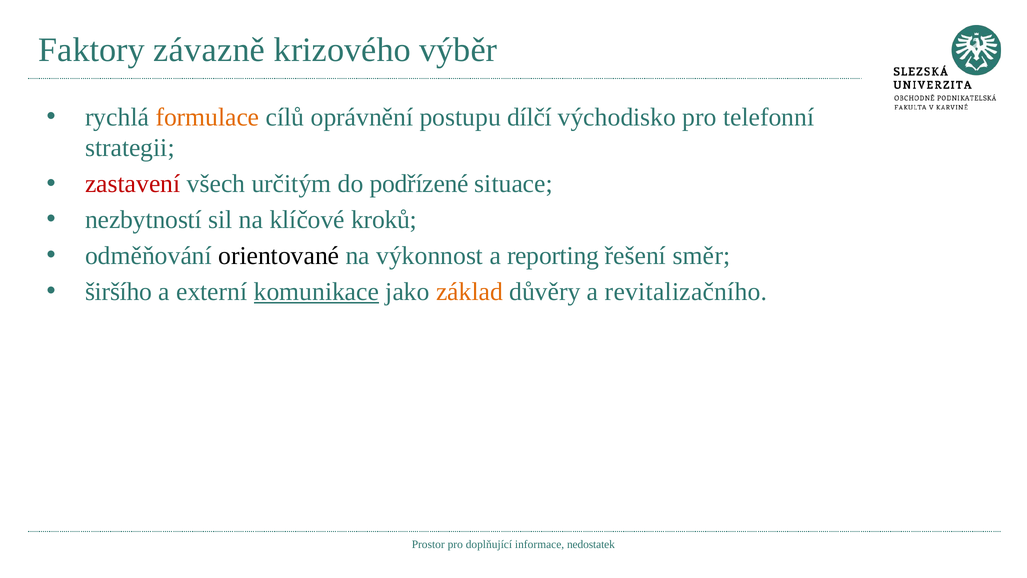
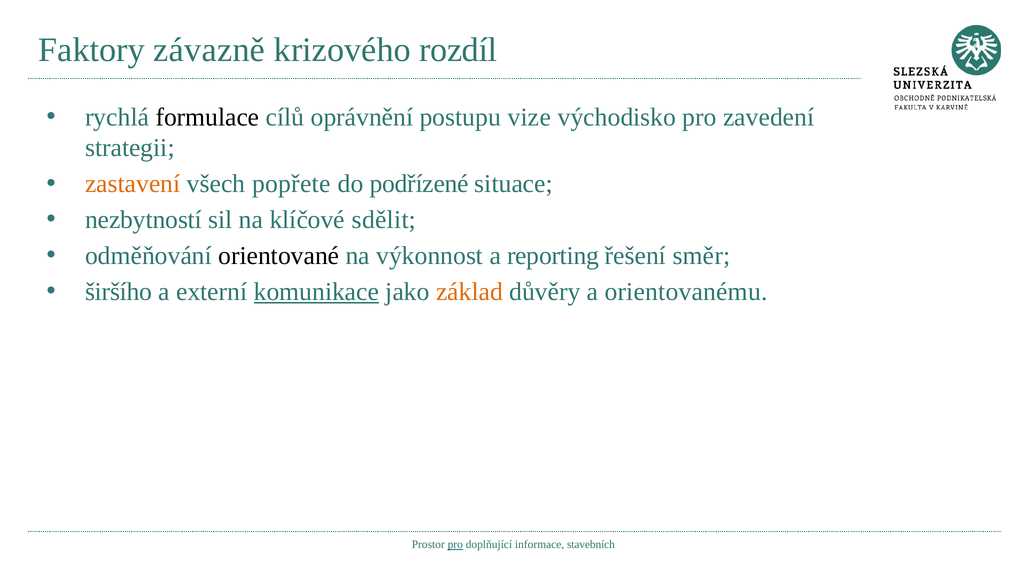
výběr: výběr -> rozdíl
formulace colour: orange -> black
dílčí: dílčí -> vize
telefonní: telefonní -> zavedení
zastavení colour: red -> orange
určitým: určitým -> popřete
kroků: kroků -> sdělit
revitalizačního: revitalizačního -> orientovanému
pro at (455, 544) underline: none -> present
nedostatek: nedostatek -> stavebních
